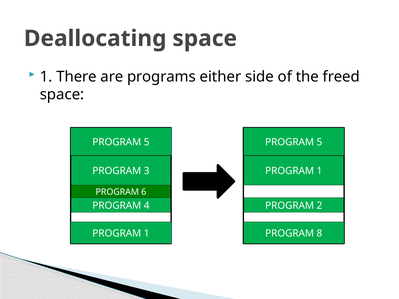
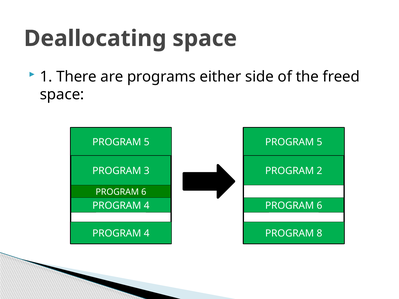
1 at (319, 171): 1 -> 2
2 at (319, 206): 2 -> 6
1 at (147, 234): 1 -> 4
